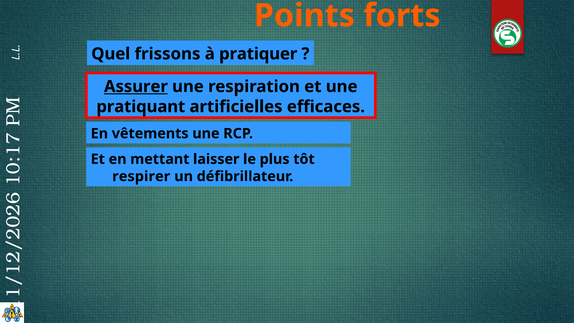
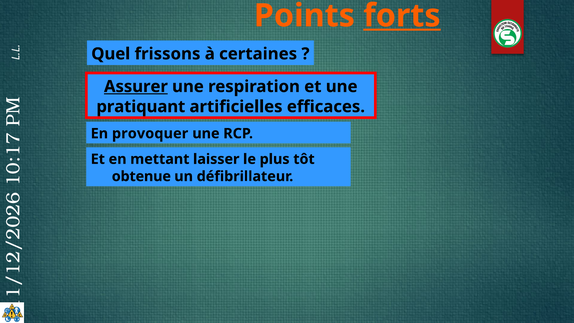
forts underline: none -> present
pratiquer: pratiquer -> certaines
vêtements: vêtements -> provoquer
respirer: respirer -> obtenue
